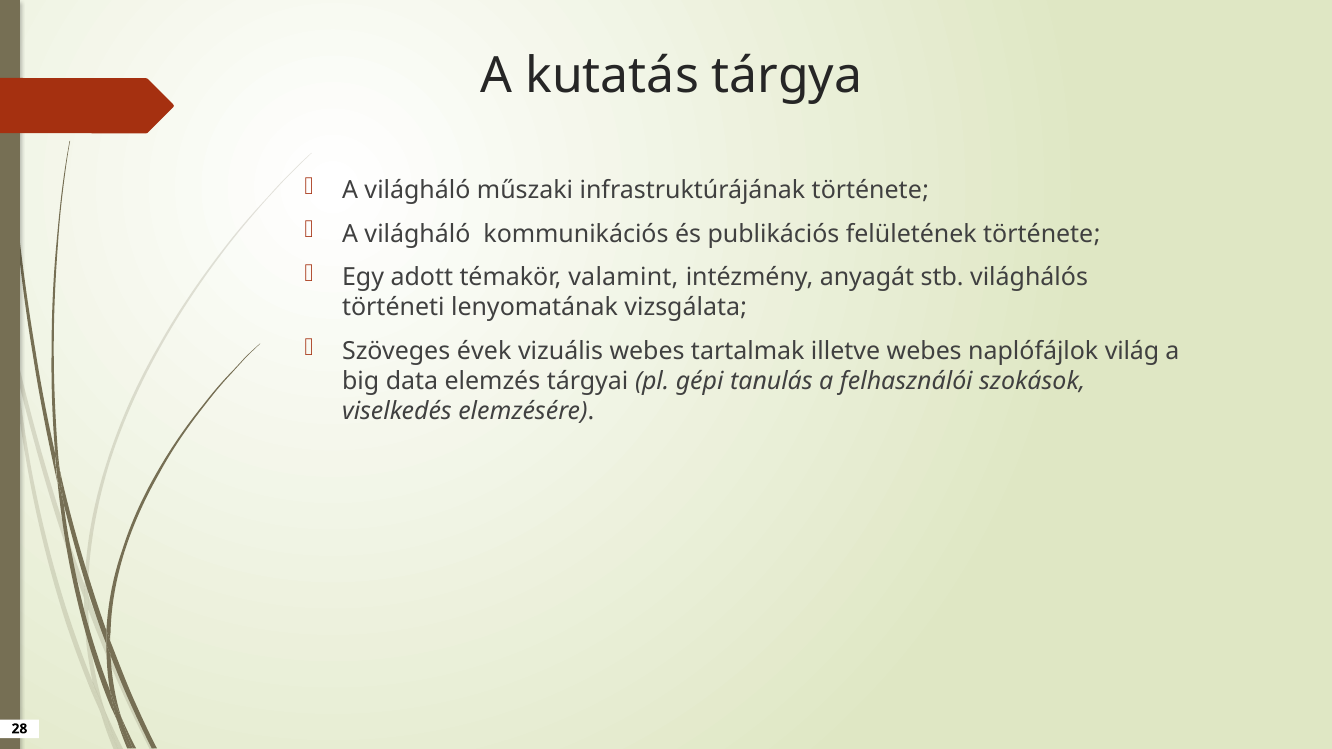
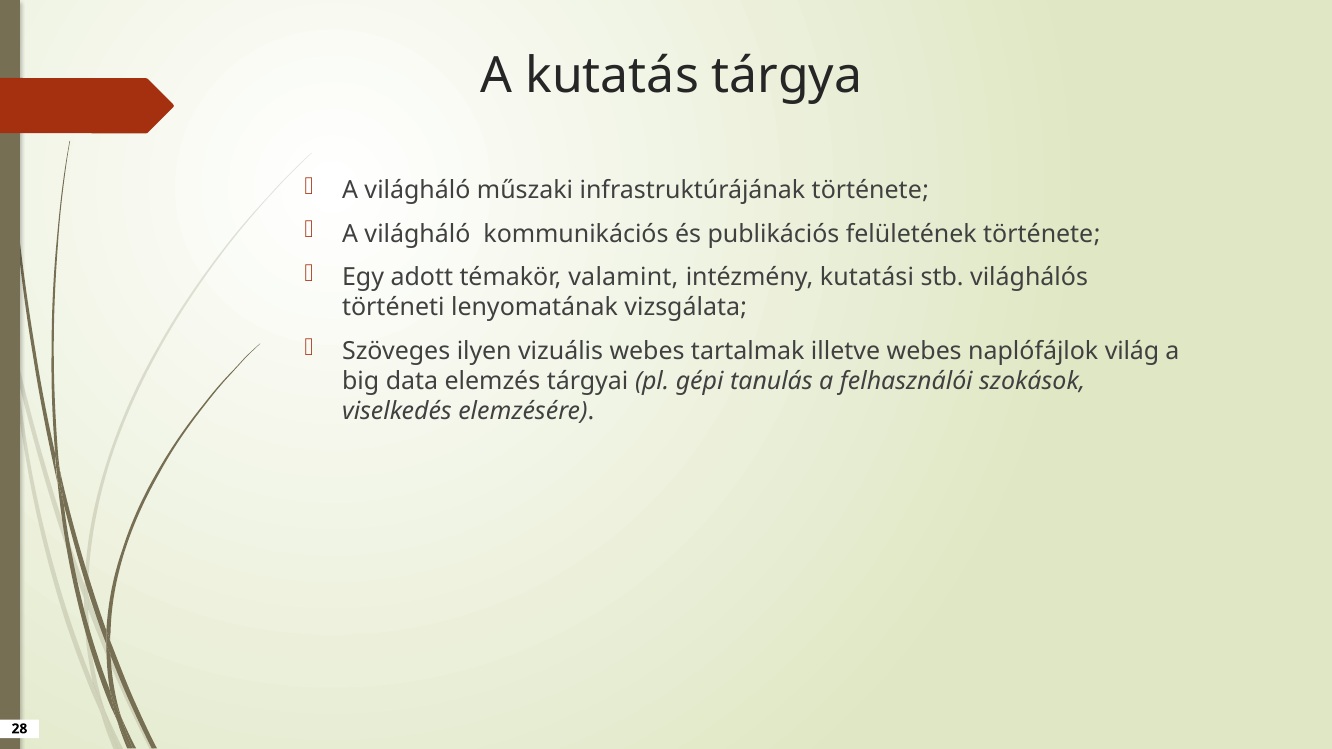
anyagát: anyagát -> kutatási
évek: évek -> ilyen
